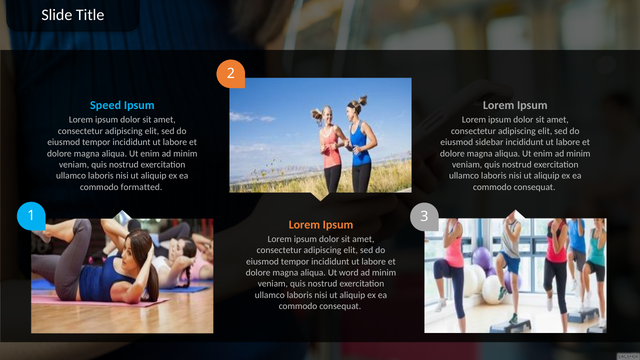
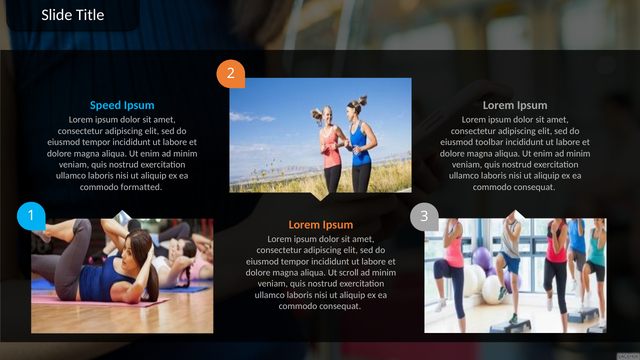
sidebar: sidebar -> toolbar
word: word -> scroll
